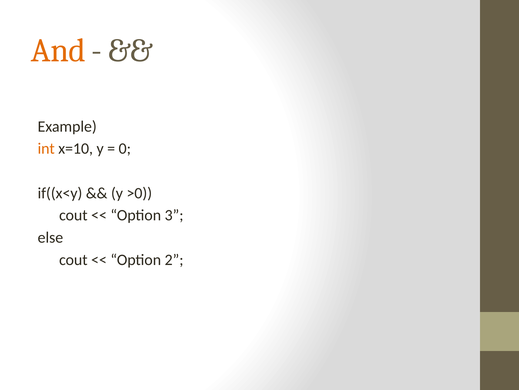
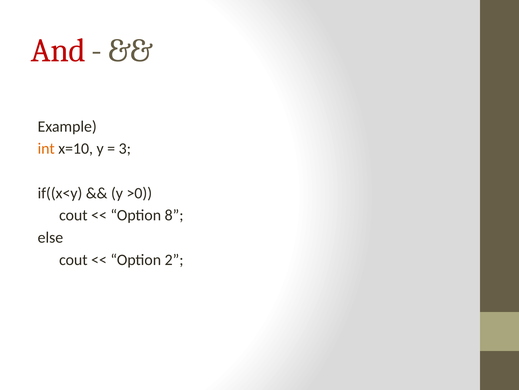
And colour: orange -> red
0: 0 -> 3
3: 3 -> 8
